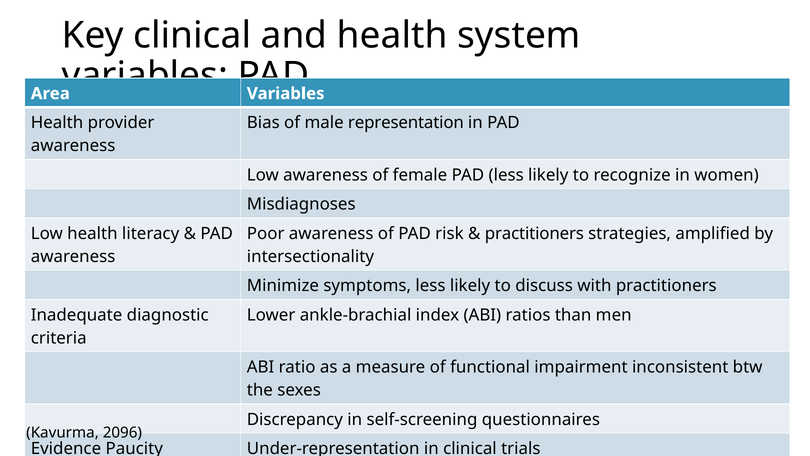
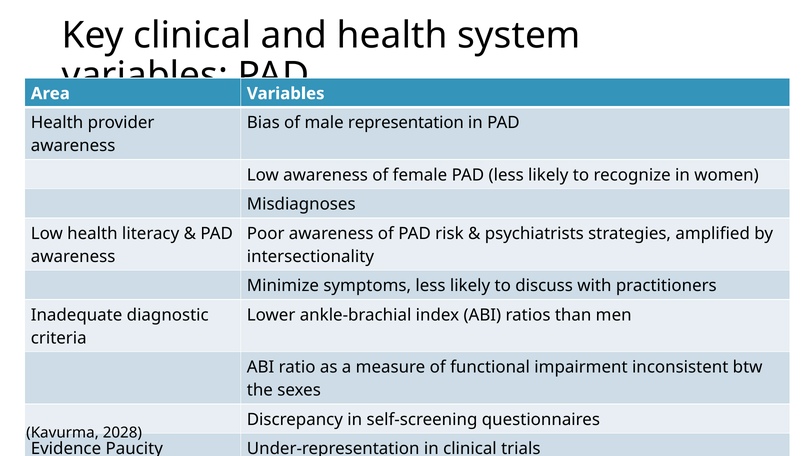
practitioners at (534, 233): practitioners -> psychiatrists
2096: 2096 -> 2028
